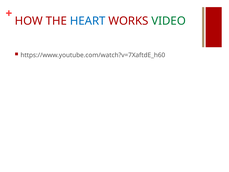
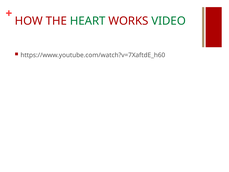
HEART colour: blue -> green
